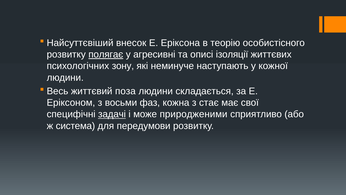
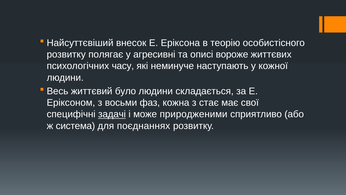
полягає underline: present -> none
ізоляції: ізоляції -> вороже
зону: зону -> часу
поза: поза -> було
передумови: передумови -> поєднаннях
